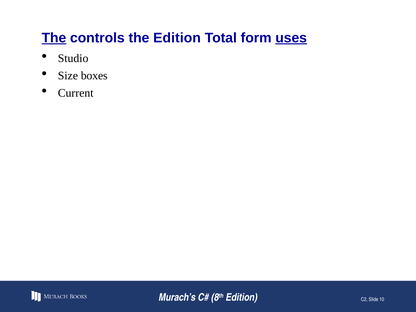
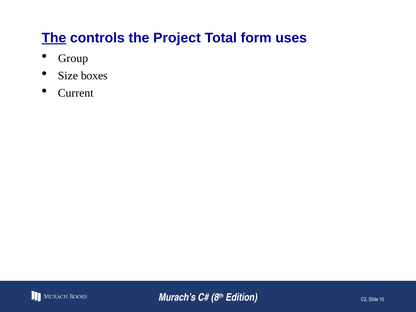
the Edition: Edition -> Project
uses underline: present -> none
Studio: Studio -> Group
